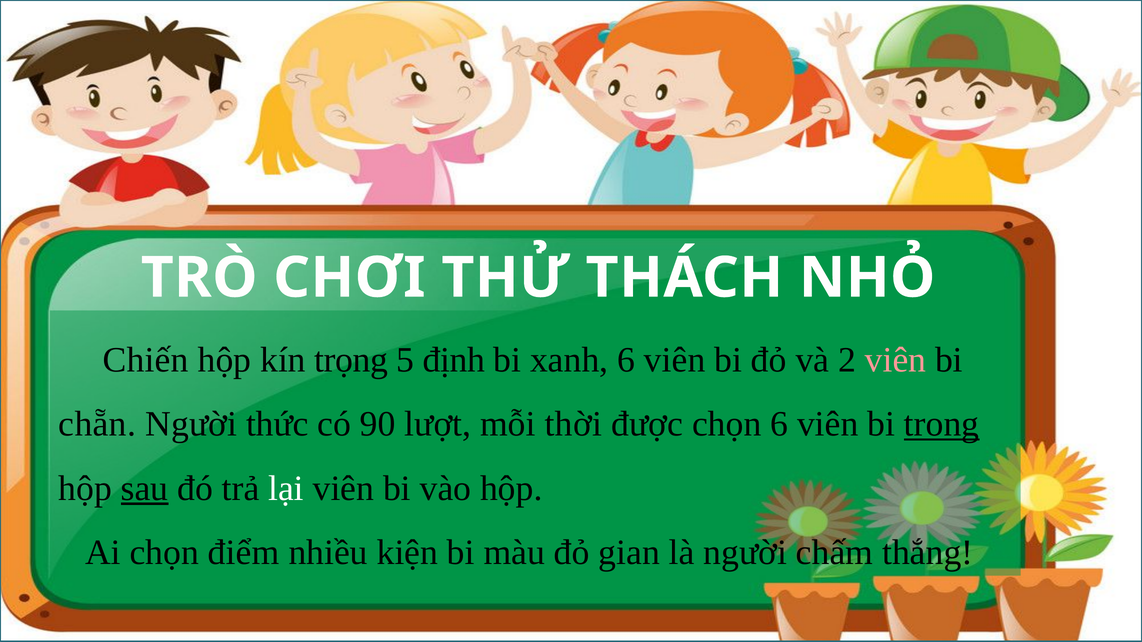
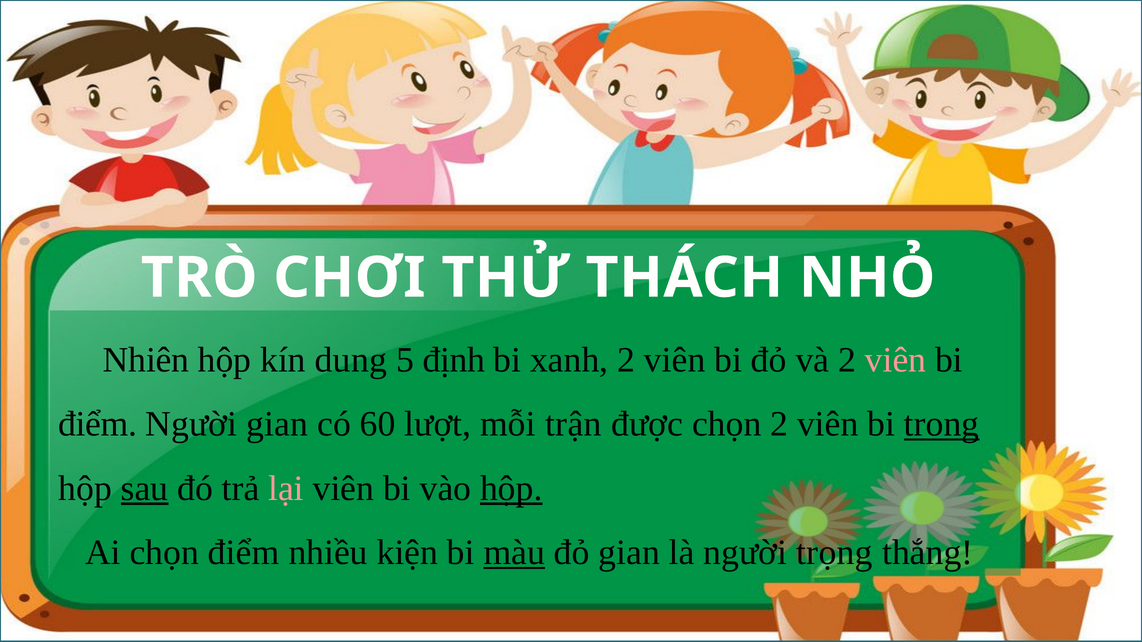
Chiến: Chiến -> Nhiên
trọng: trọng -> dung
xanh 6: 6 -> 2
chẵn at (97, 424): chẵn -> điểm
Người thức: thức -> gian
90: 90 -> 60
thời: thời -> trận
chọn 6: 6 -> 2
lại colour: white -> pink
hộp at (511, 489) underline: none -> present
màu underline: none -> present
chấm: chấm -> trọng
